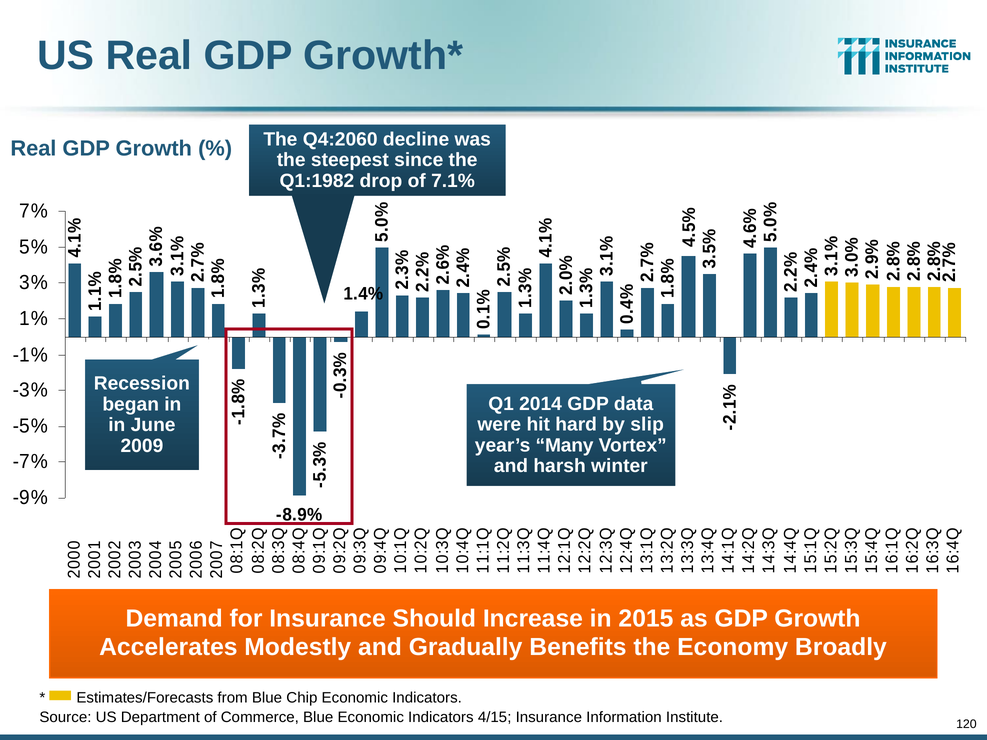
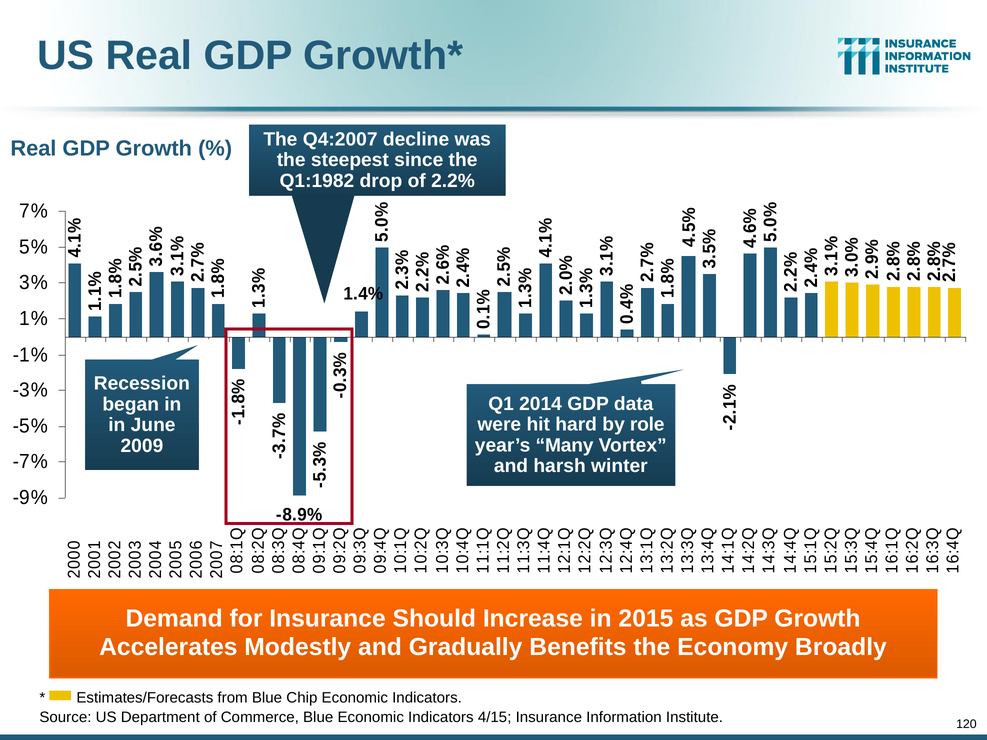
Q4:2060: Q4:2060 -> Q4:2007
7.1%: 7.1% -> 2.2%
slip: slip -> role
